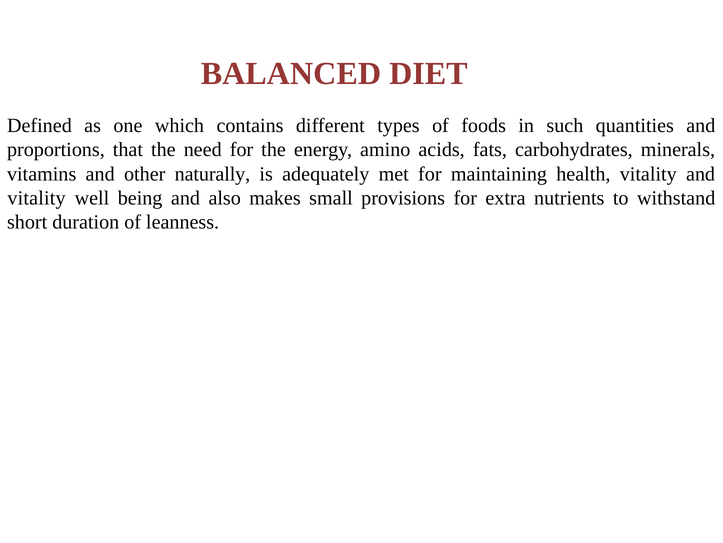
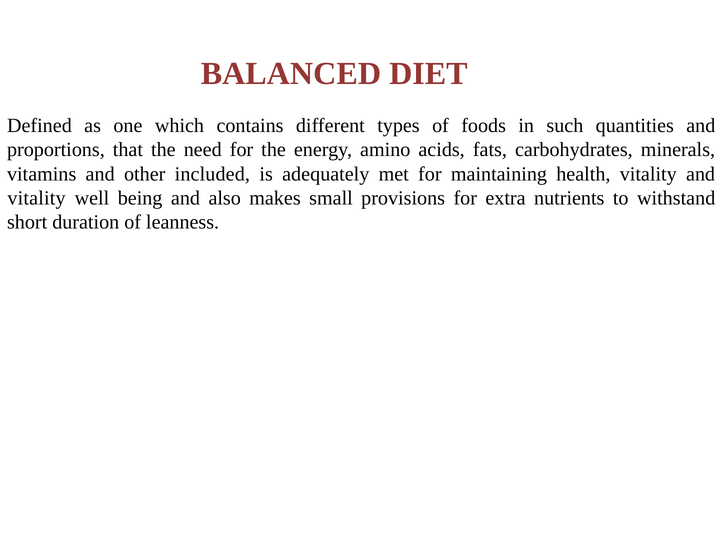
naturally: naturally -> included
